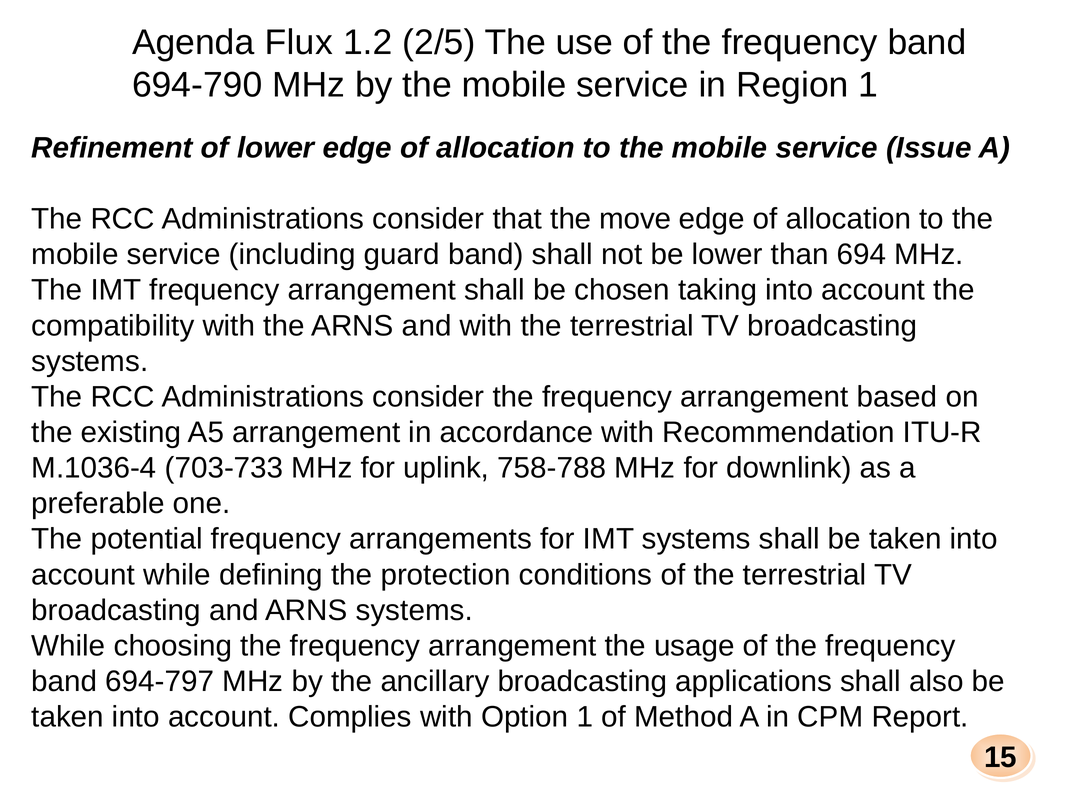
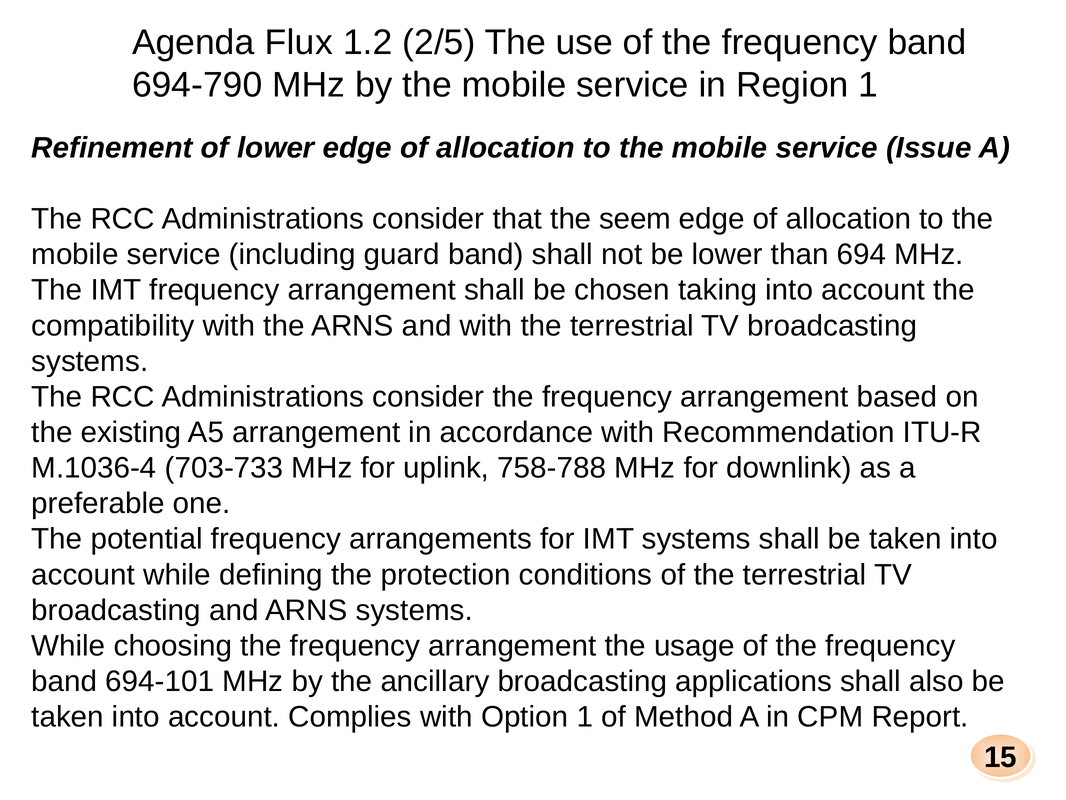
move: move -> seem
694-797: 694-797 -> 694-101
